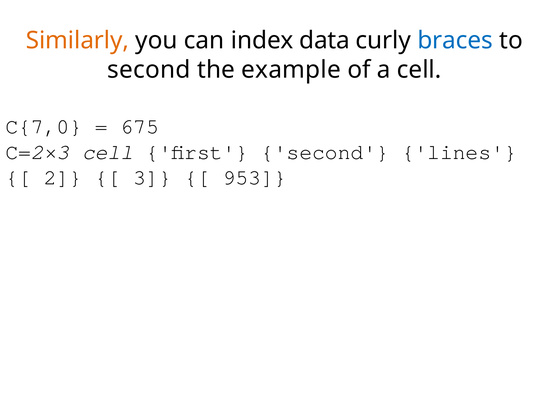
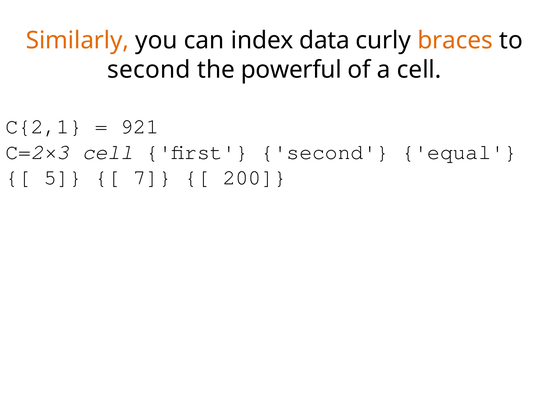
braces colour: blue -> orange
example: example -> powerful
C{7,0: C{7,0 -> C{2,1
675: 675 -> 921
lines: lines -> equal
2: 2 -> 5
3: 3 -> 7
953: 953 -> 200
